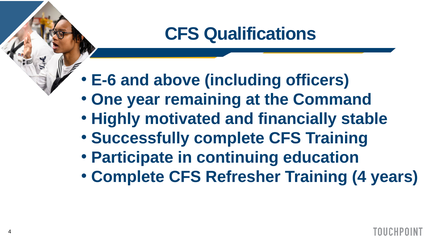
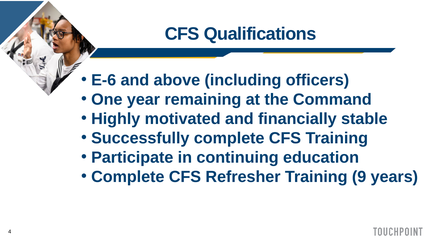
Training 4: 4 -> 9
